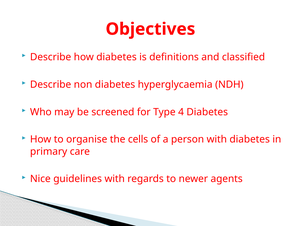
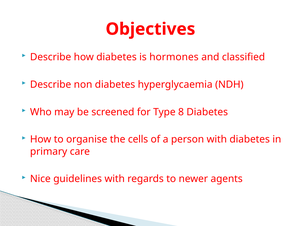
definitions: definitions -> hormones
4: 4 -> 8
